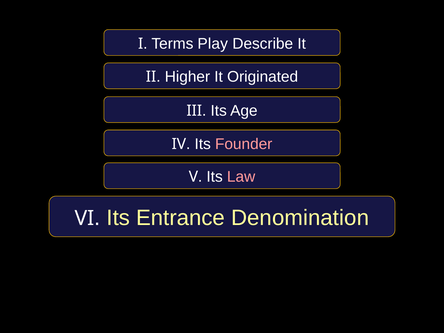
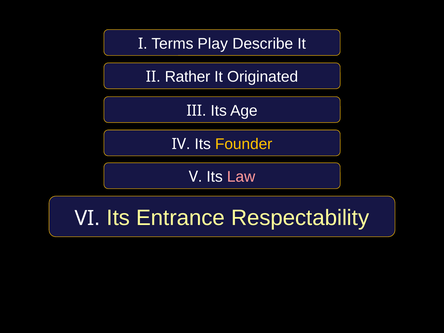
Higher: Higher -> Rather
Founder colour: pink -> yellow
Denomination: Denomination -> Respectability
